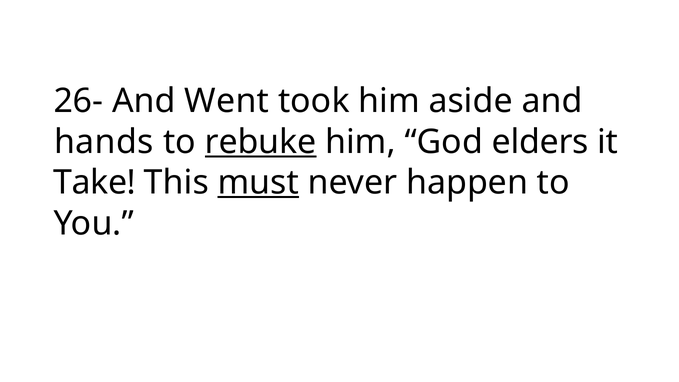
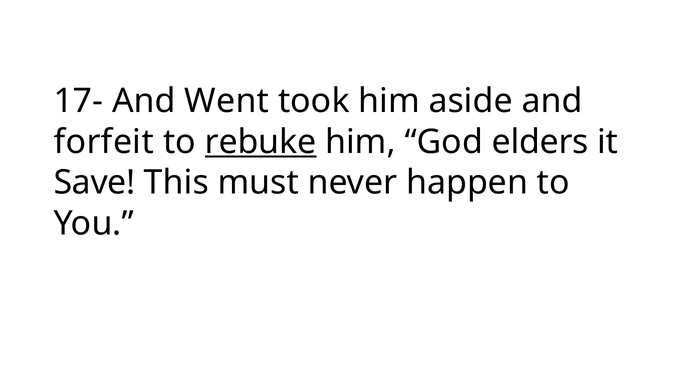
26-: 26- -> 17-
hands: hands -> forfeit
Take: Take -> Save
must underline: present -> none
